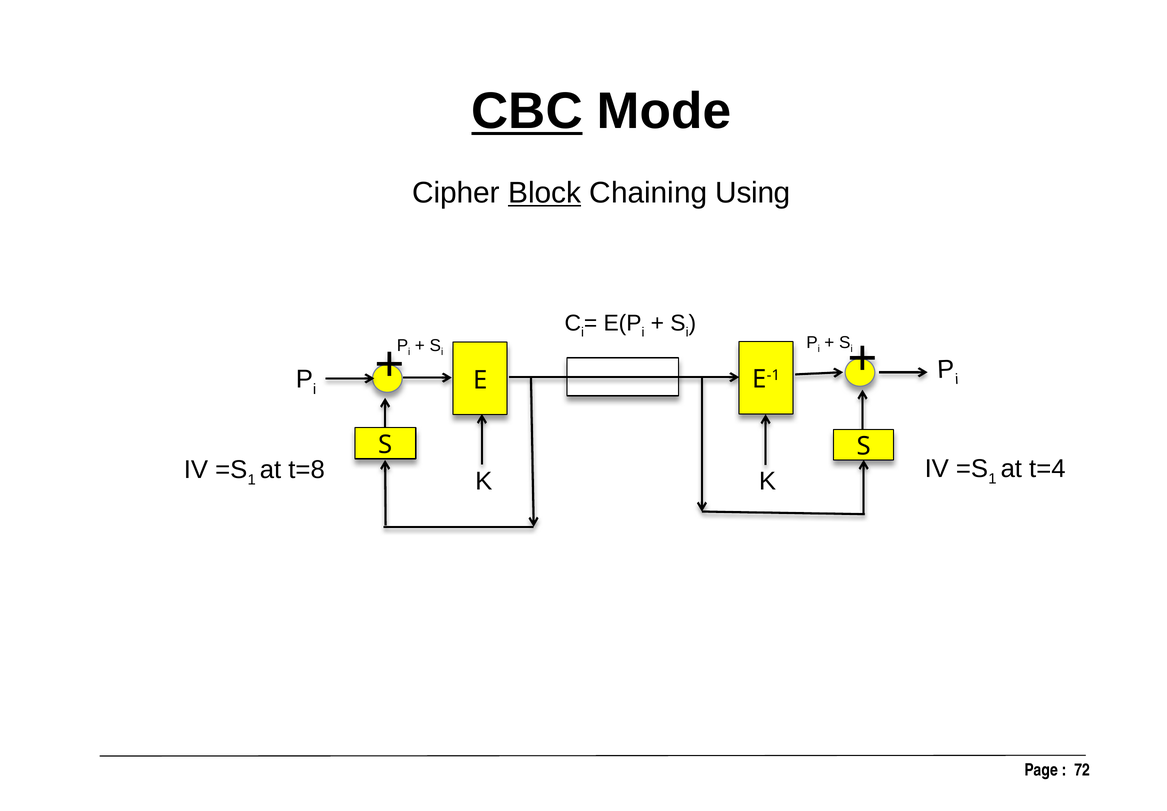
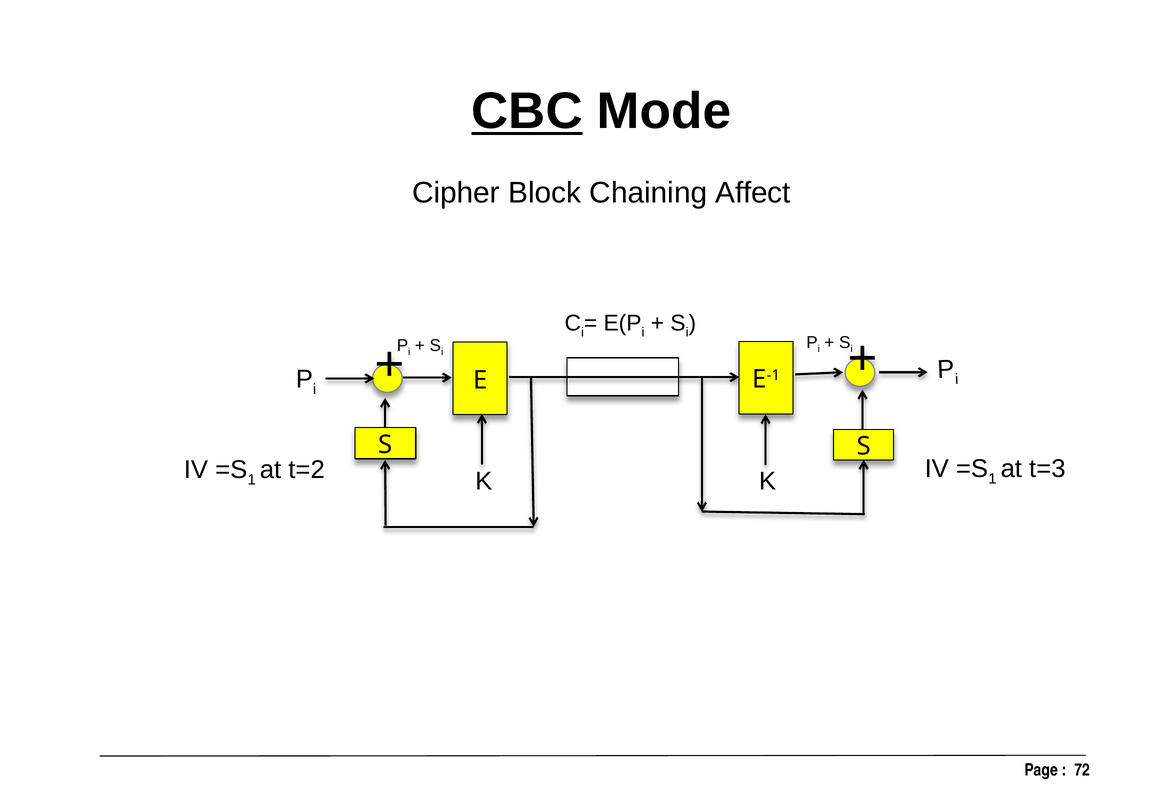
Block underline: present -> none
Using: Using -> Affect
t=4: t=4 -> t=3
t=8: t=8 -> t=2
